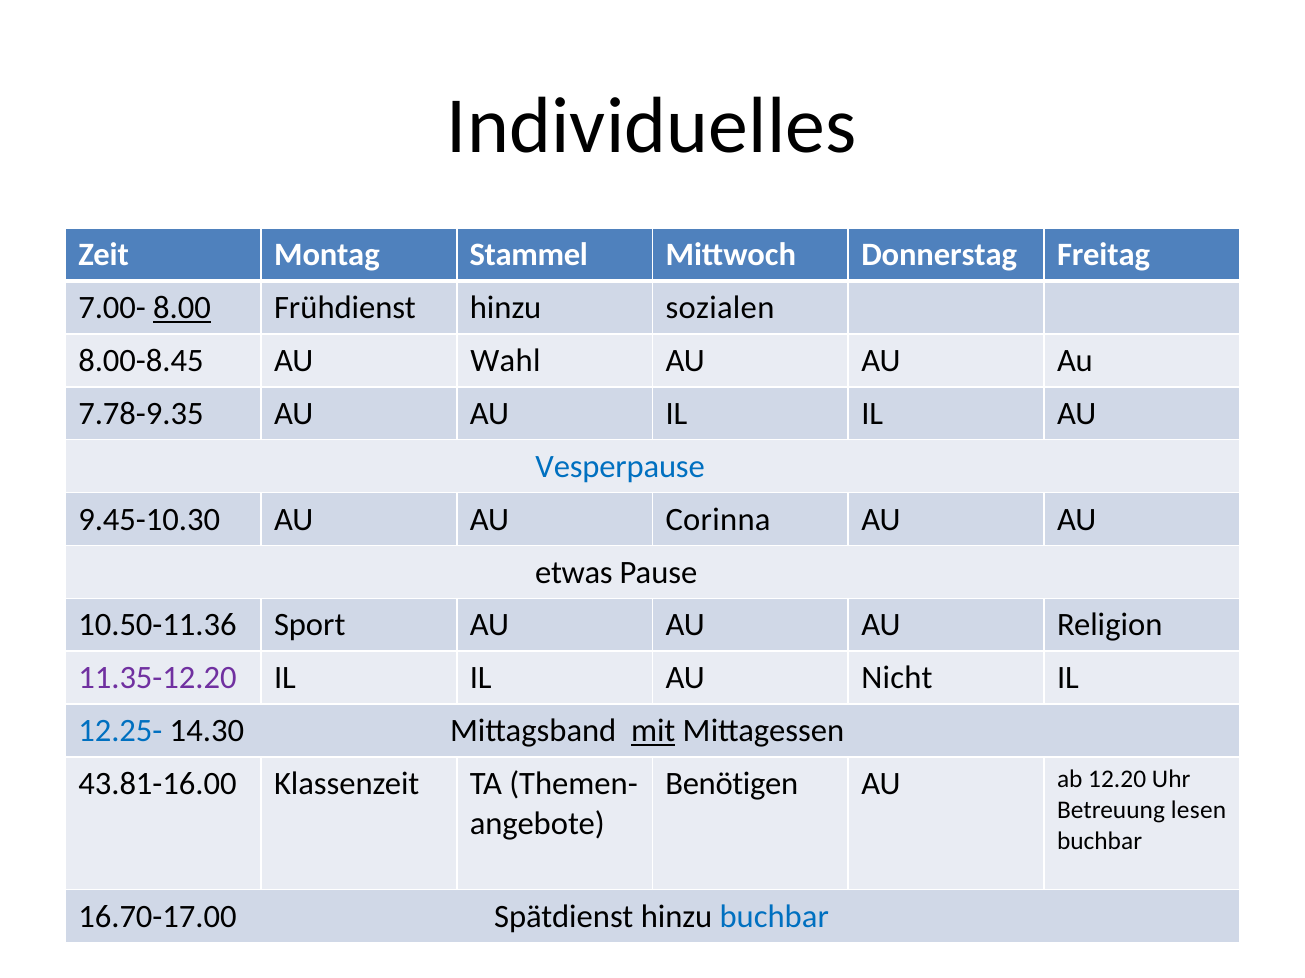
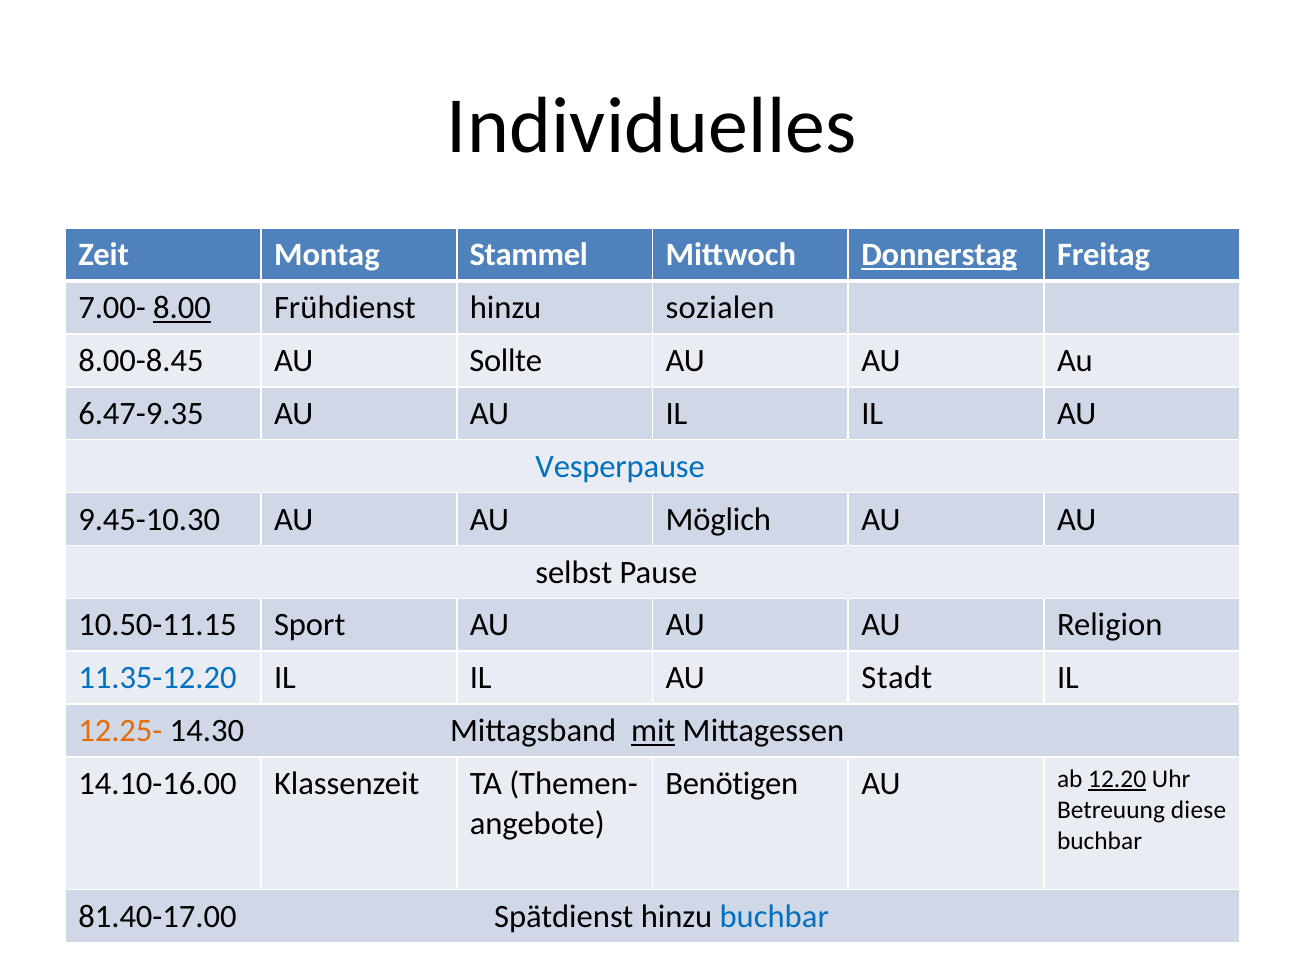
Donnerstag underline: none -> present
Wahl: Wahl -> Sollte
7.78-9.35: 7.78-9.35 -> 6.47-9.35
Corinna: Corinna -> Möglich
etwas: etwas -> selbst
10.50-11.36: 10.50-11.36 -> 10.50-11.15
11.35-12.20 colour: purple -> blue
Nicht: Nicht -> Stadt
12.25- colour: blue -> orange
43.81-16.00: 43.81-16.00 -> 14.10-16.00
12.20 underline: none -> present
lesen: lesen -> diese
16.70-17.00: 16.70-17.00 -> 81.40-17.00
